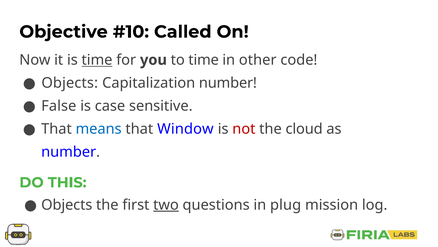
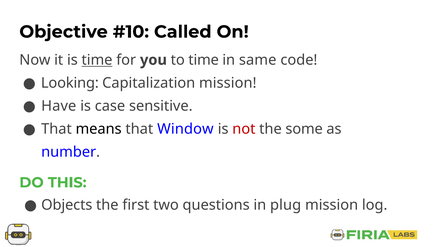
other: other -> same
Objects at (70, 83): Objects -> Looking
Capitalization number: number -> mission
False: False -> Have
means colour: blue -> black
cloud: cloud -> some
two underline: present -> none
